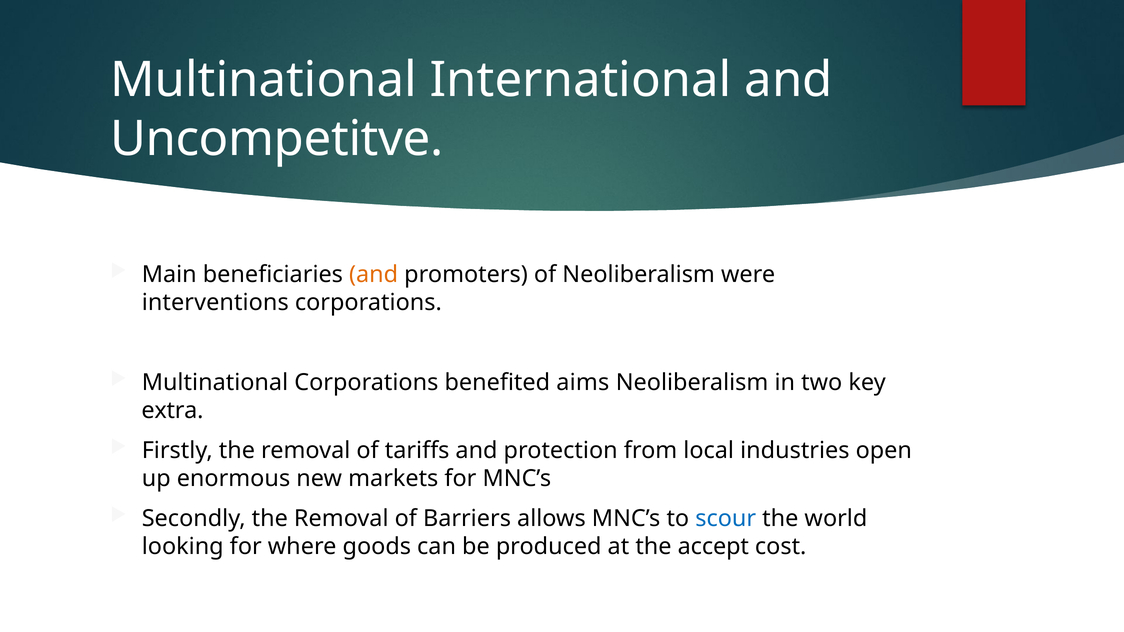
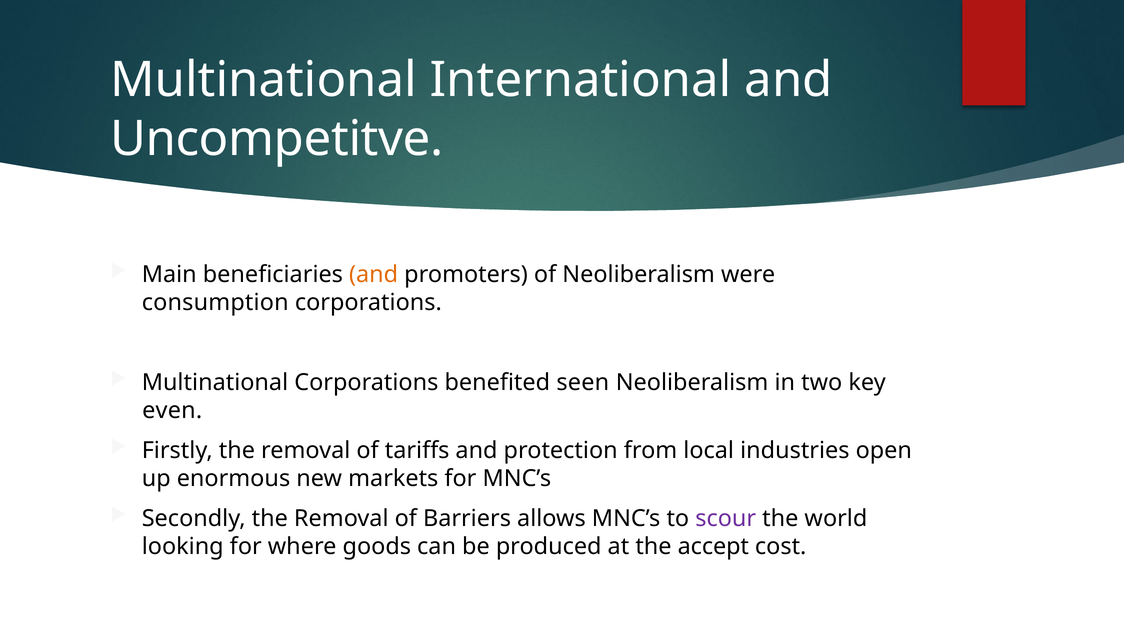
interventions: interventions -> consumption
aims: aims -> seen
extra: extra -> even
scour colour: blue -> purple
